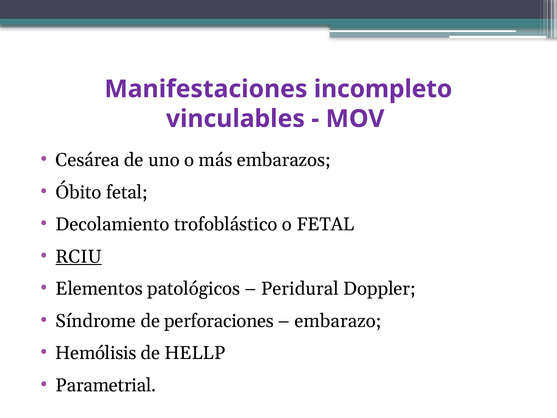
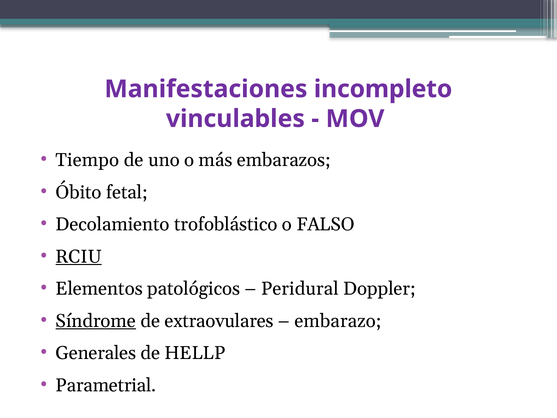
Cesárea: Cesárea -> Tiempo
o FETAL: FETAL -> FALSO
Síndrome underline: none -> present
perforaciones: perforaciones -> extraovulares
Hemólisis: Hemólisis -> Generales
